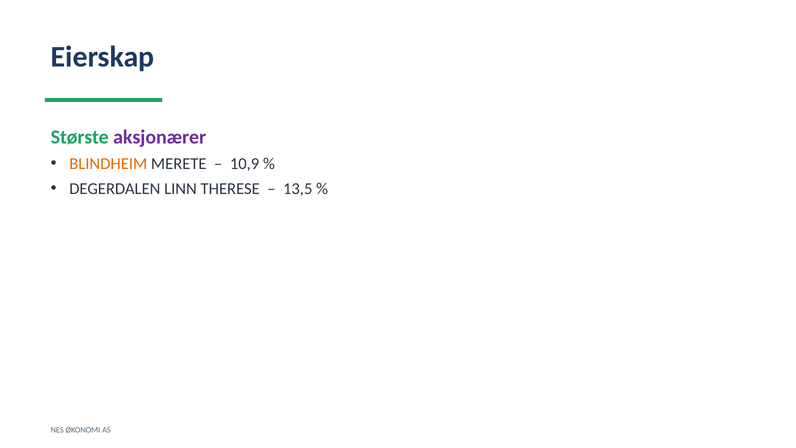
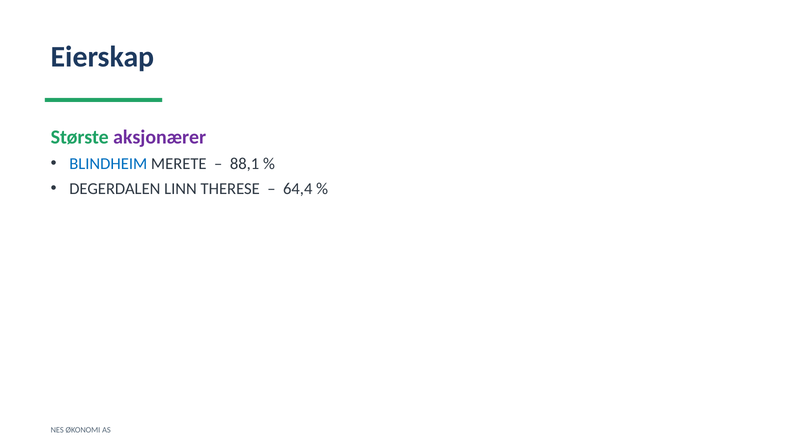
BLINDHEIM colour: orange -> blue
10,9: 10,9 -> 88,1
13,5: 13,5 -> 64,4
